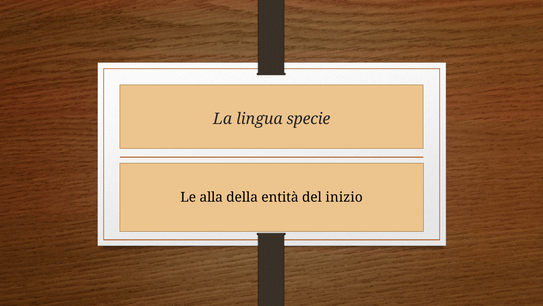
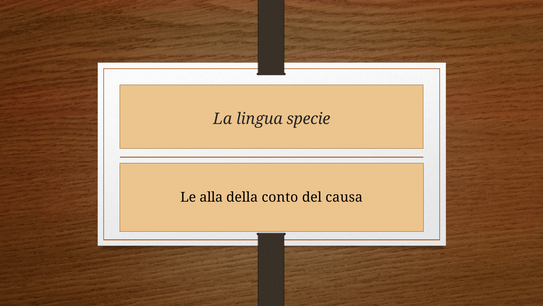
entità: entità -> conto
inizio: inizio -> causa
